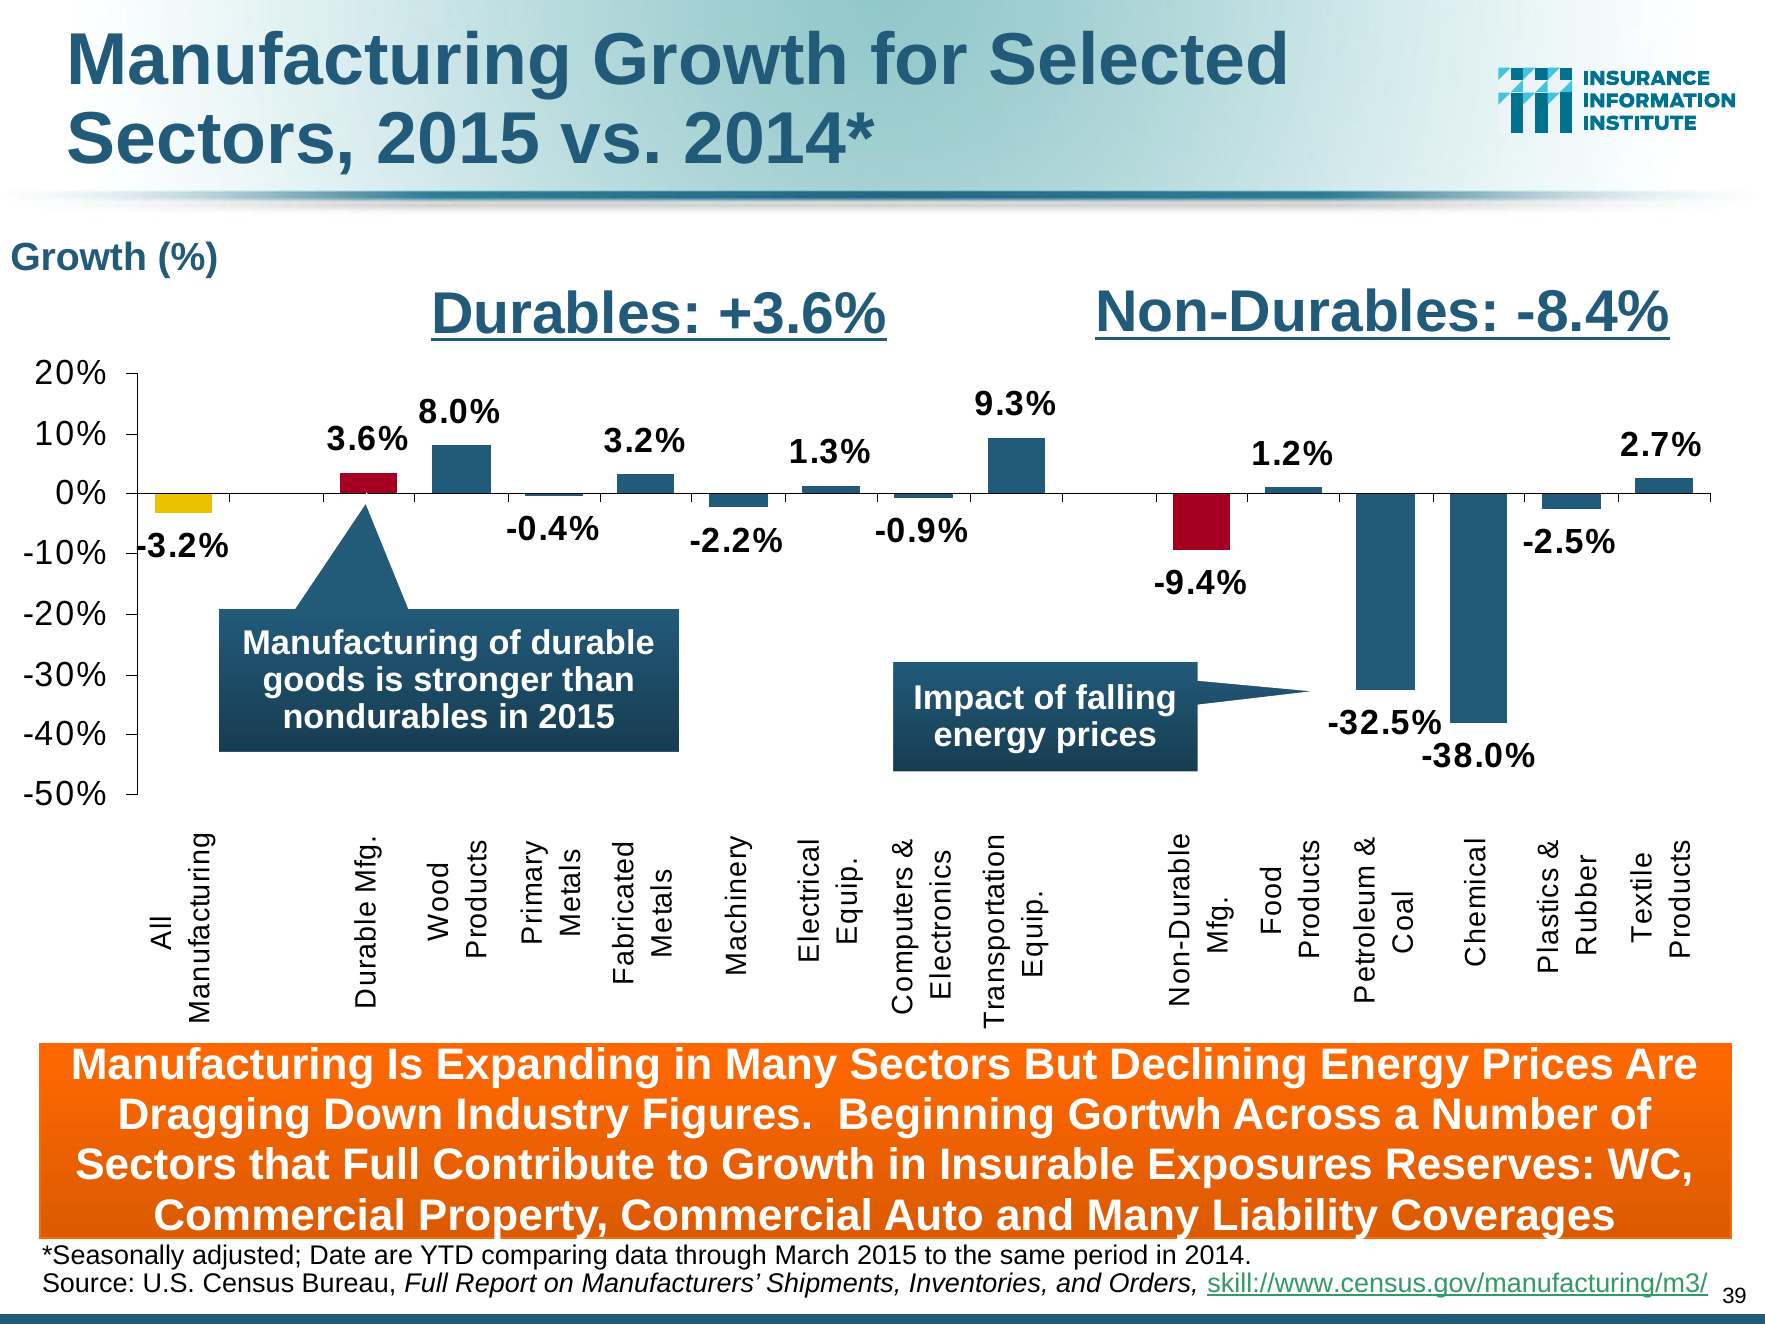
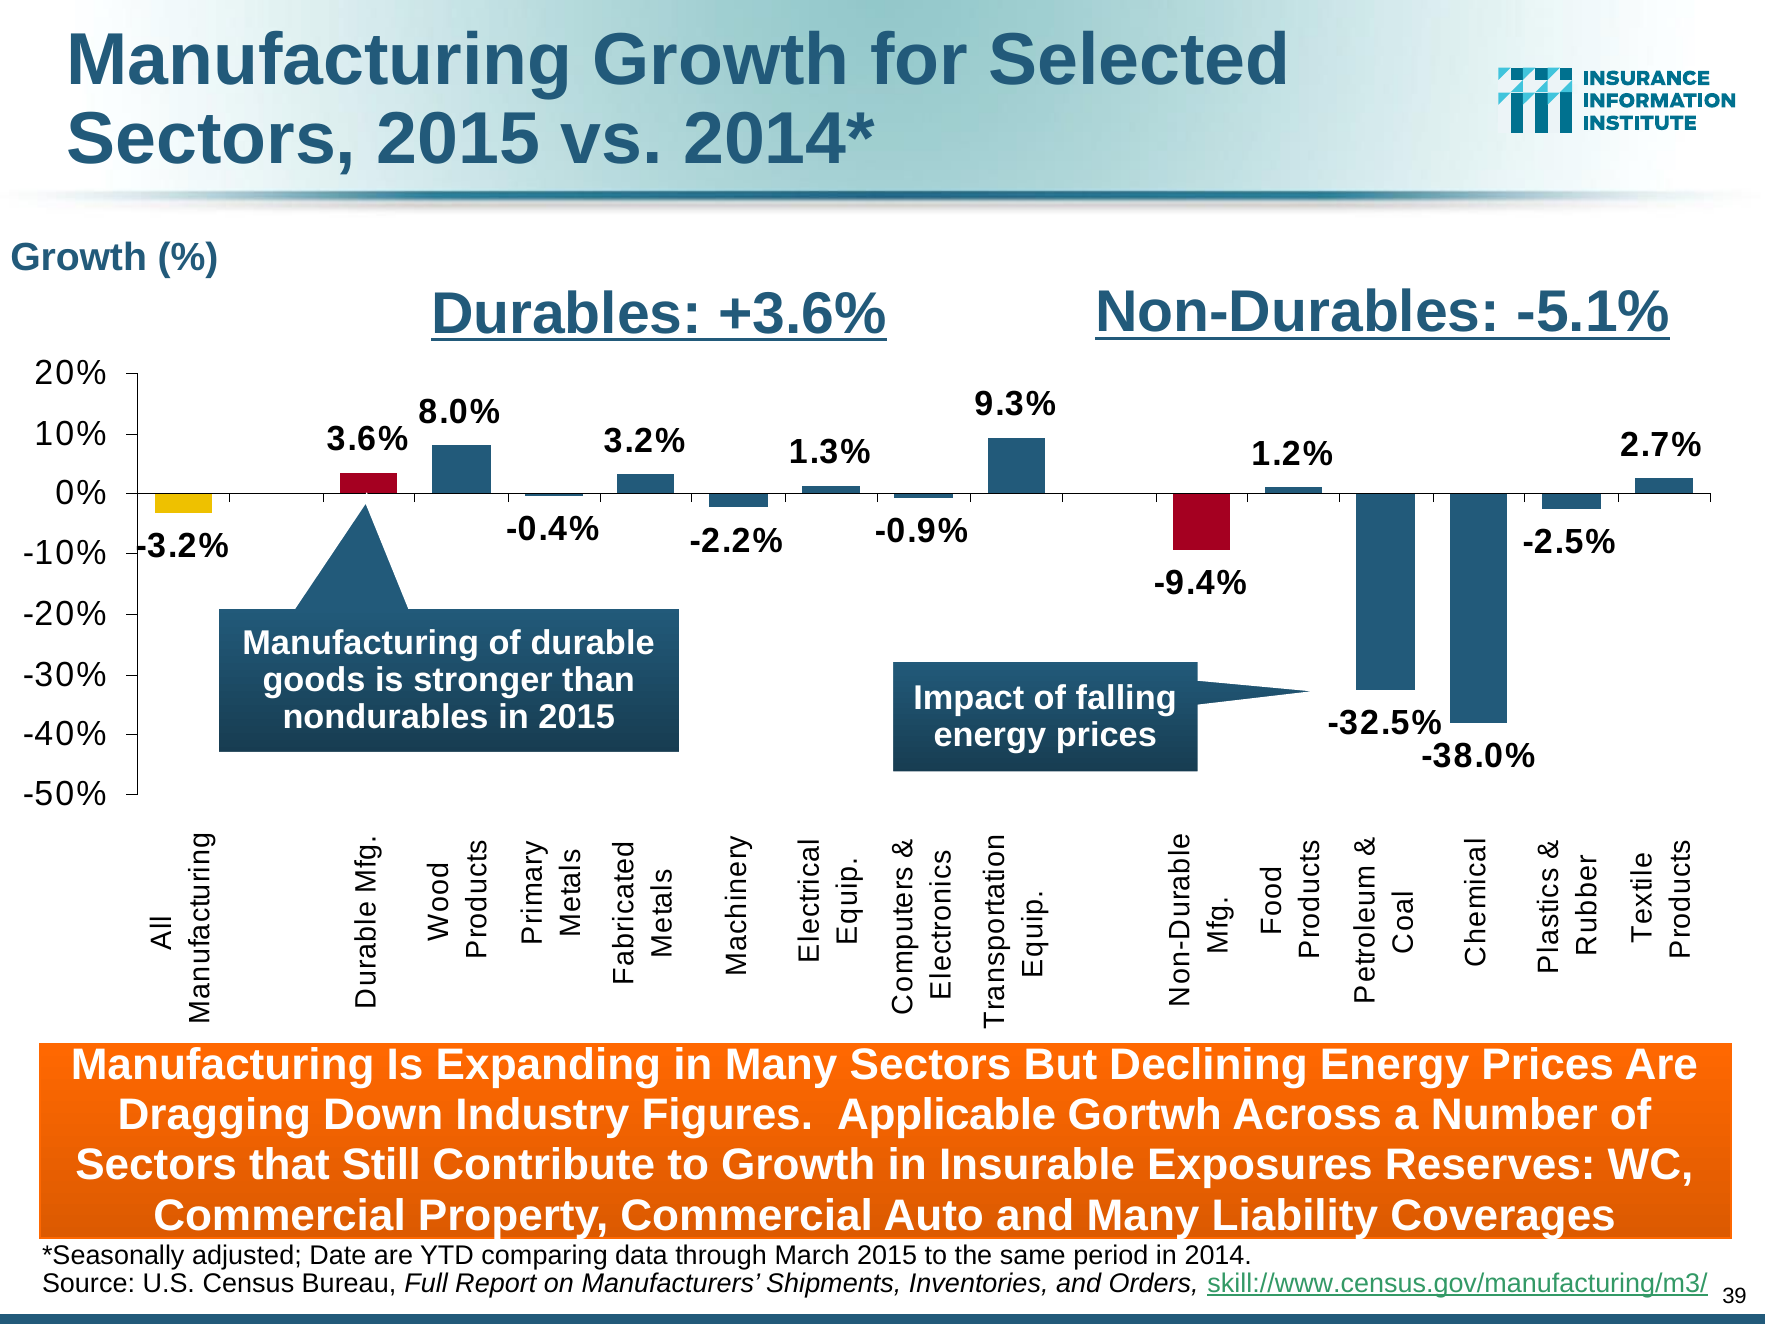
-8.4%: -8.4% -> -5.1%
Beginning: Beginning -> Applicable
that Full: Full -> Still
